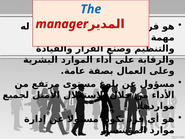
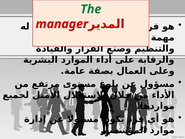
The colour: blue -> green
